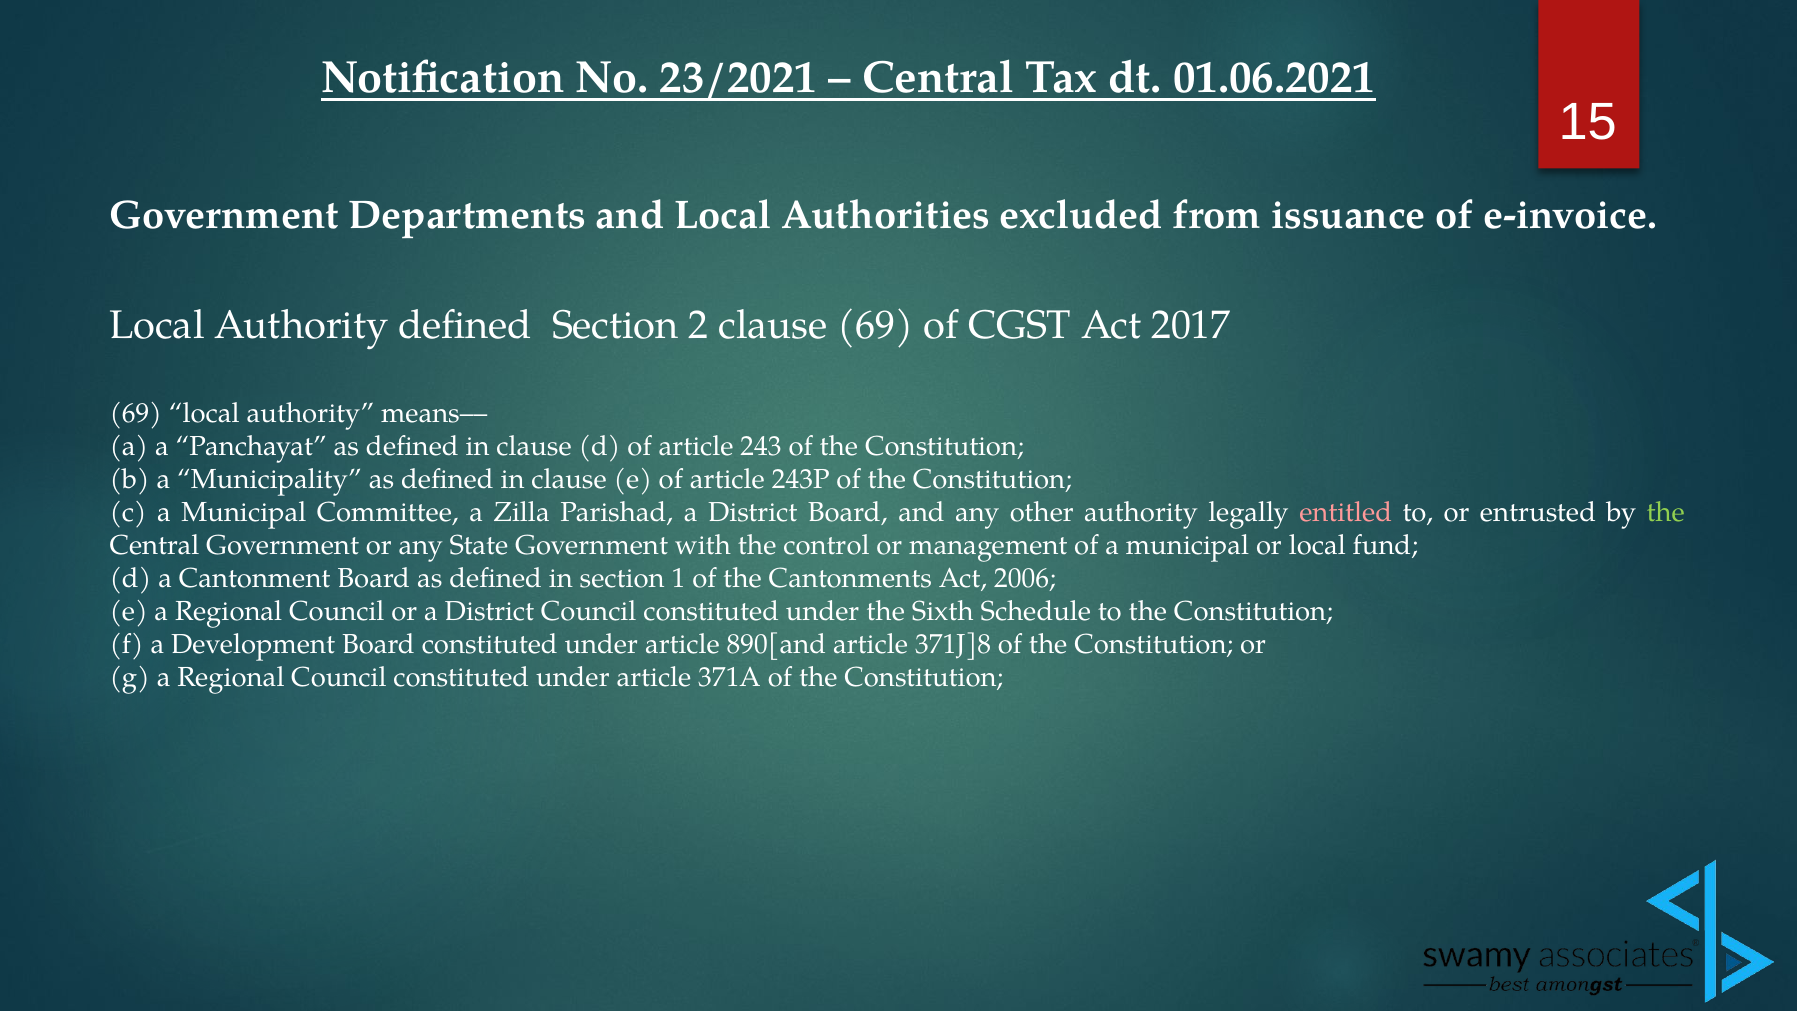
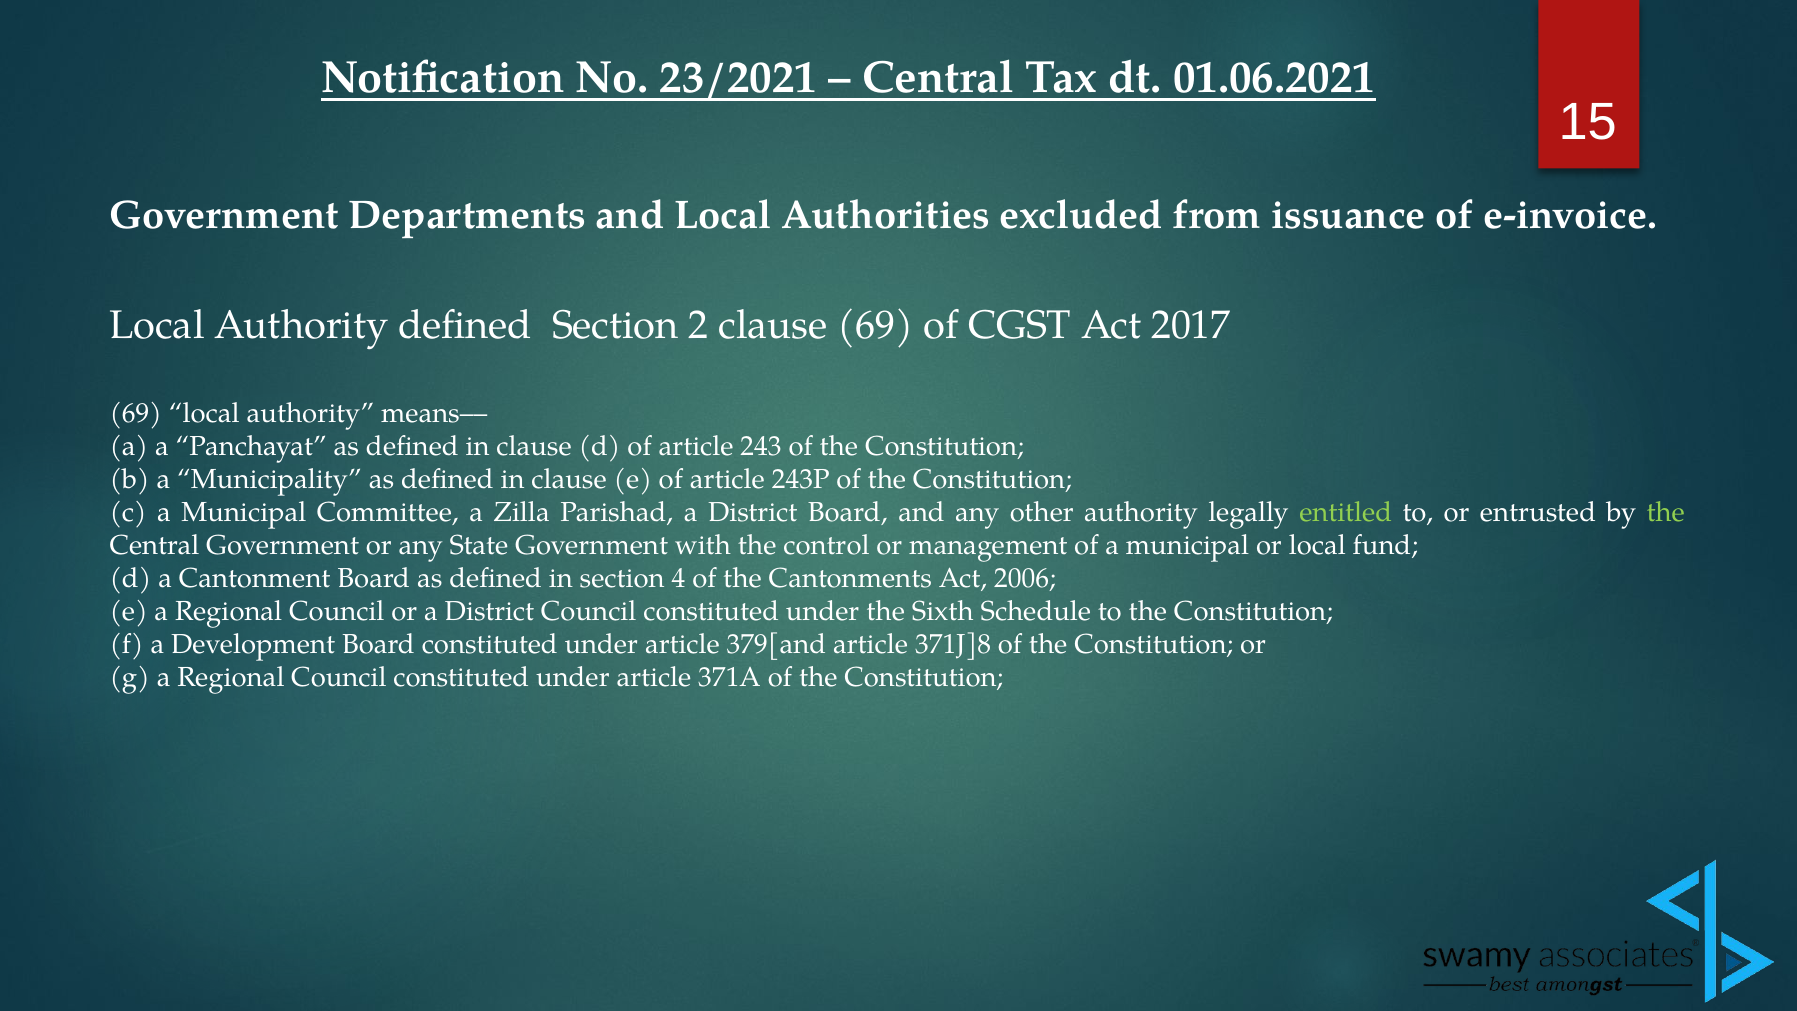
entitled colour: pink -> light green
1: 1 -> 4
890[and: 890[and -> 379[and
